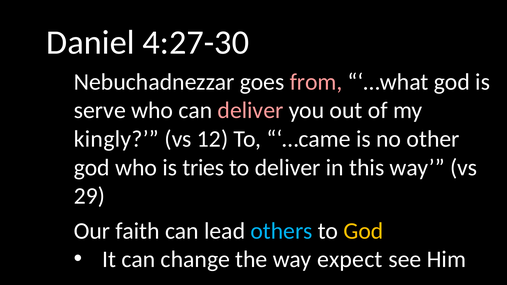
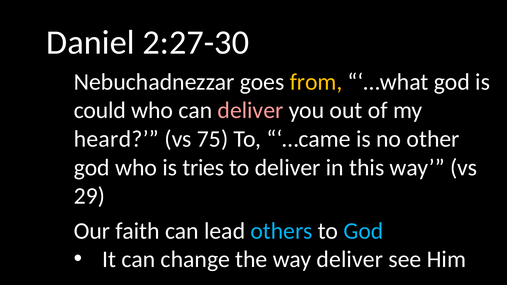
4:27-30: 4:27-30 -> 2:27-30
from colour: pink -> yellow
serve: serve -> could
kingly: kingly -> heard
12: 12 -> 75
God at (363, 231) colour: yellow -> light blue
way expect: expect -> deliver
